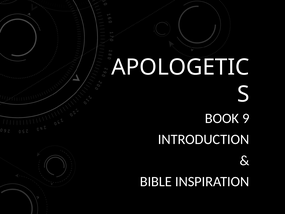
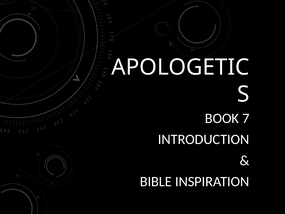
9: 9 -> 7
